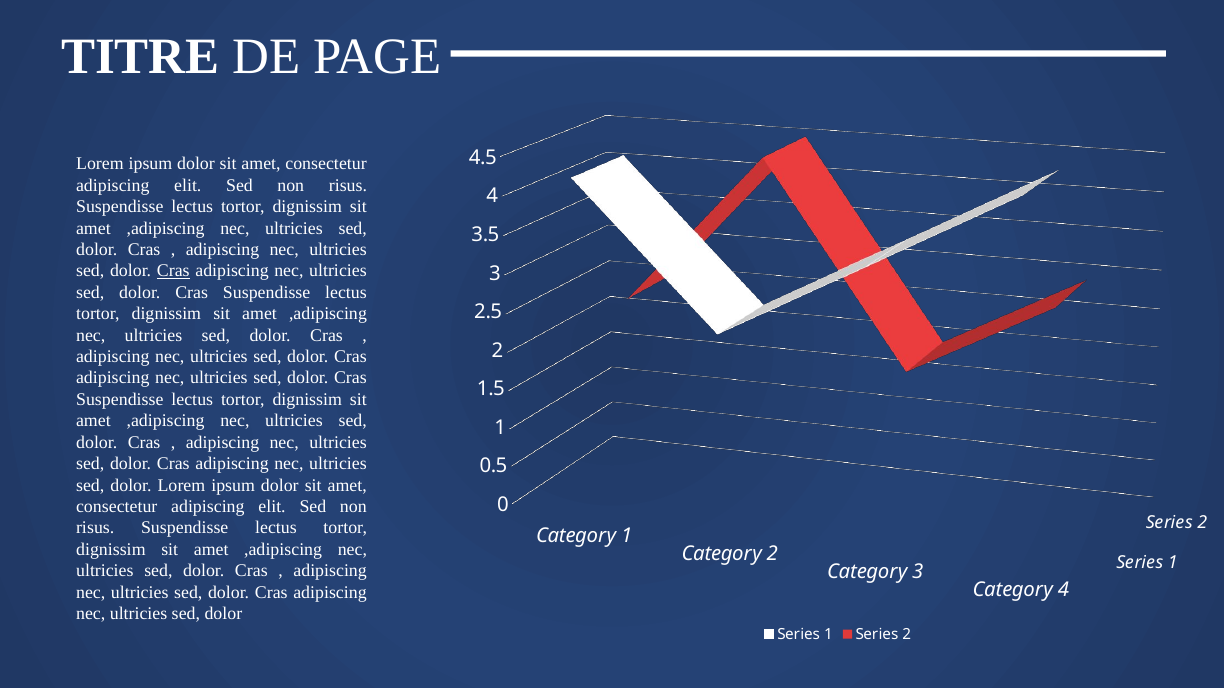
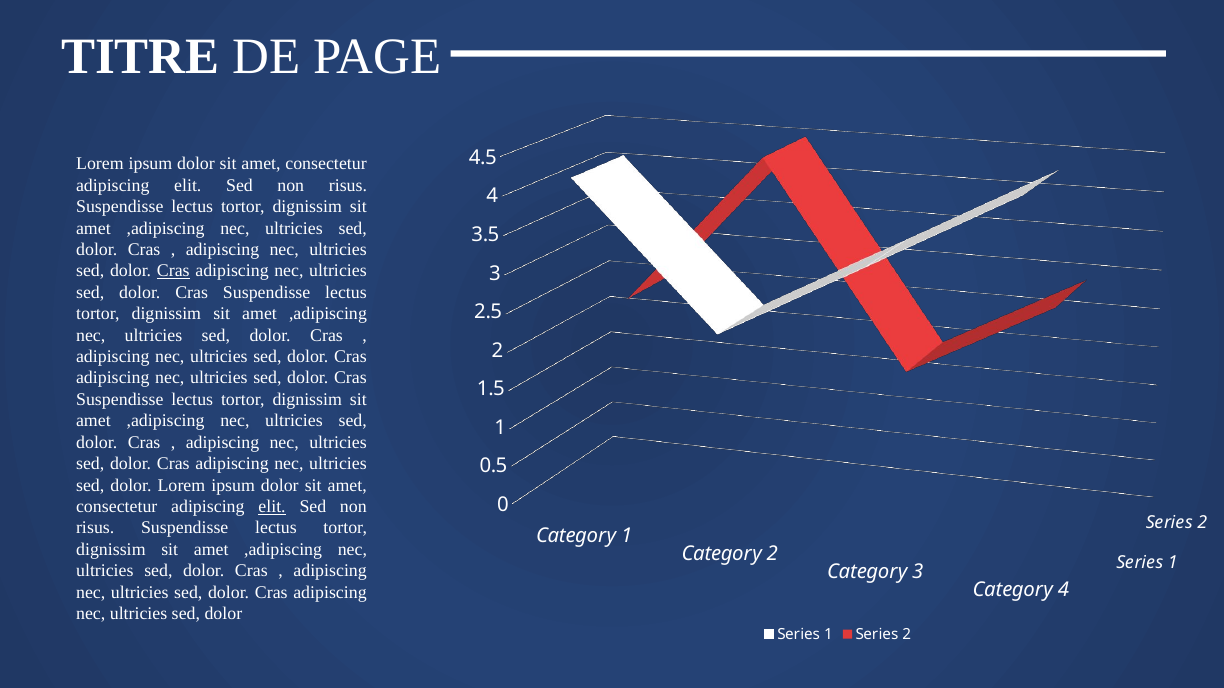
elit at (272, 507) underline: none -> present
